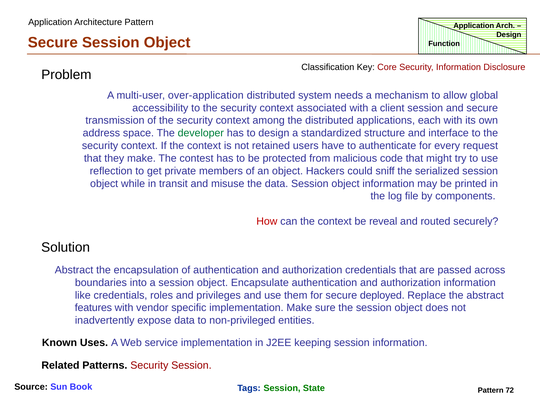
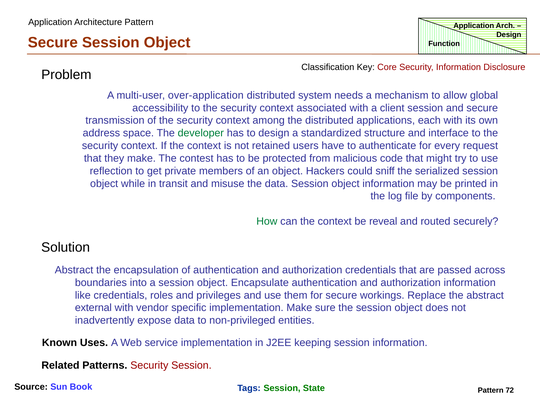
How colour: red -> green
deployed: deployed -> workings
features: features -> external
